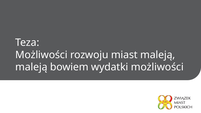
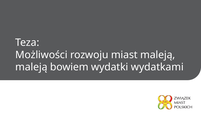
wydatki możliwości: możliwości -> wydatkami
